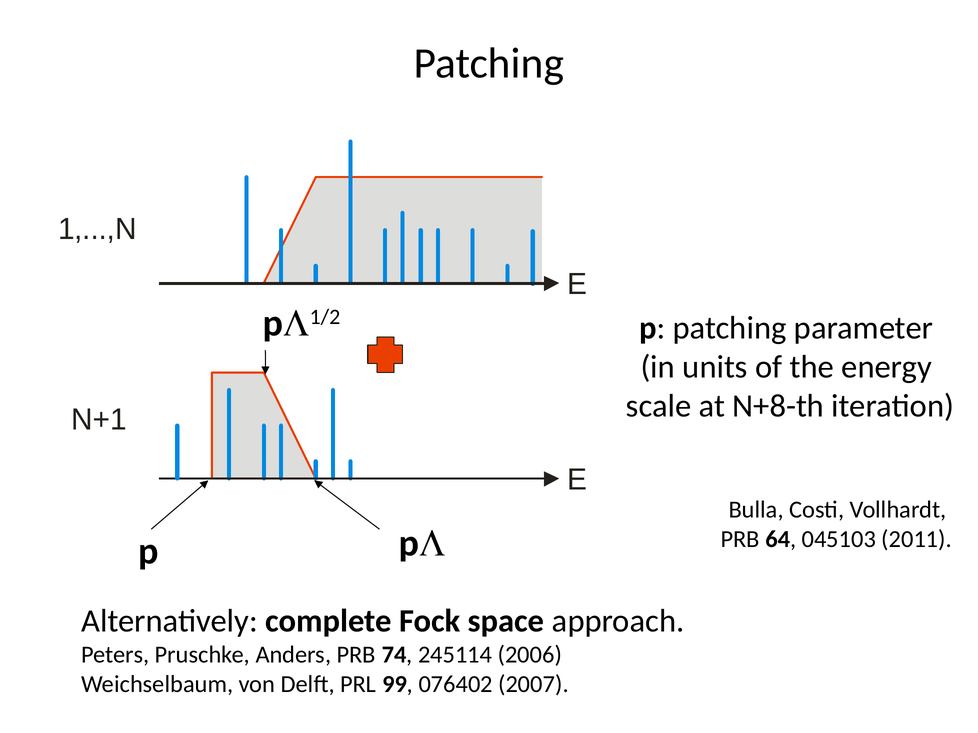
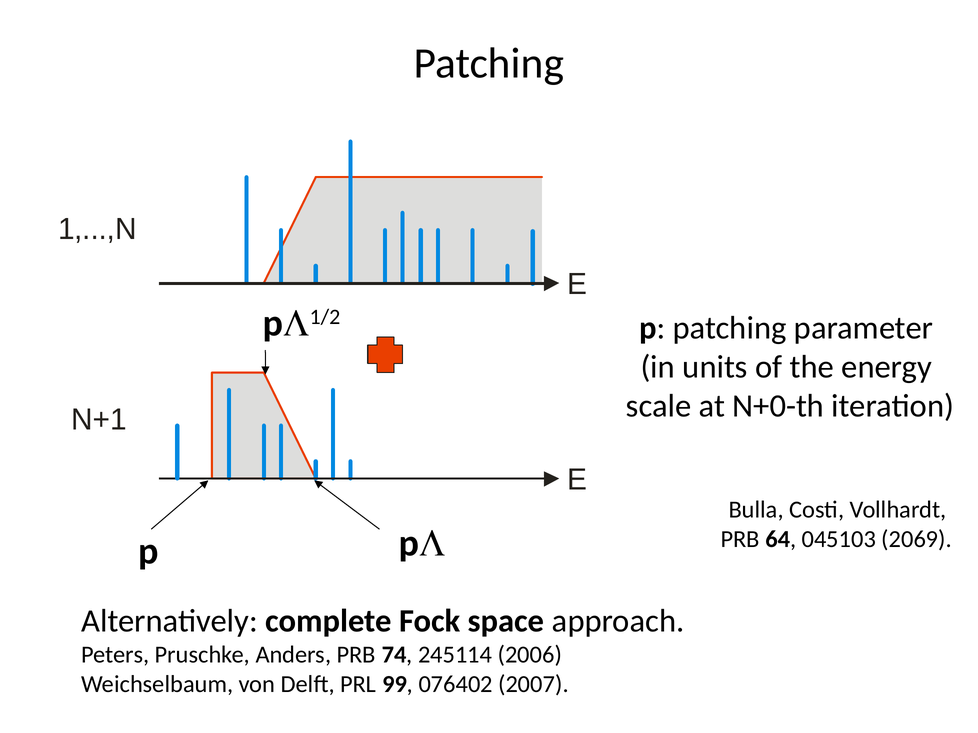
N+8-th: N+8-th -> N+0-th
2011: 2011 -> 2069
